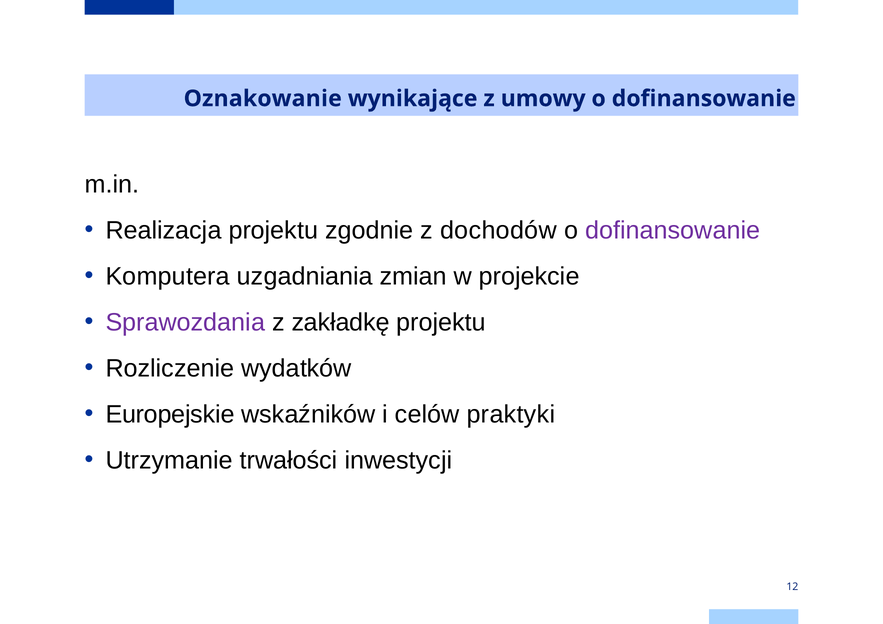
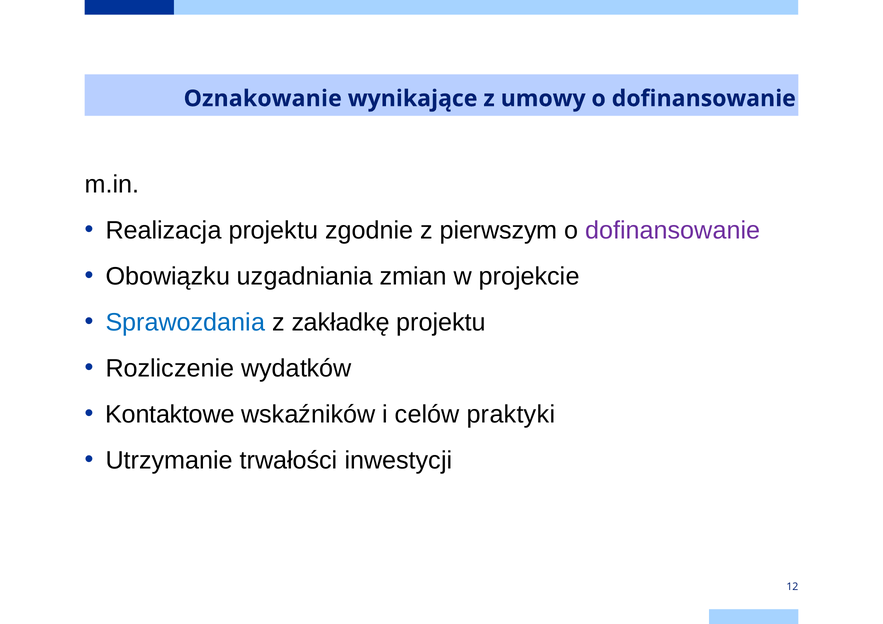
dochodów: dochodów -> pierwszym
Komputera: Komputera -> Obowiązku
Sprawozdania colour: purple -> blue
Europejskie: Europejskie -> Kontaktowe
